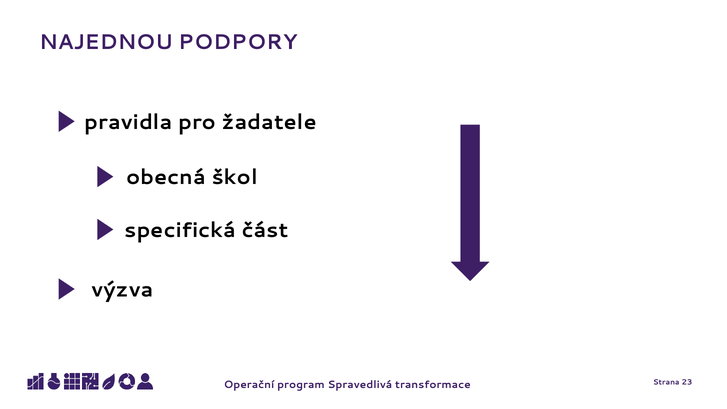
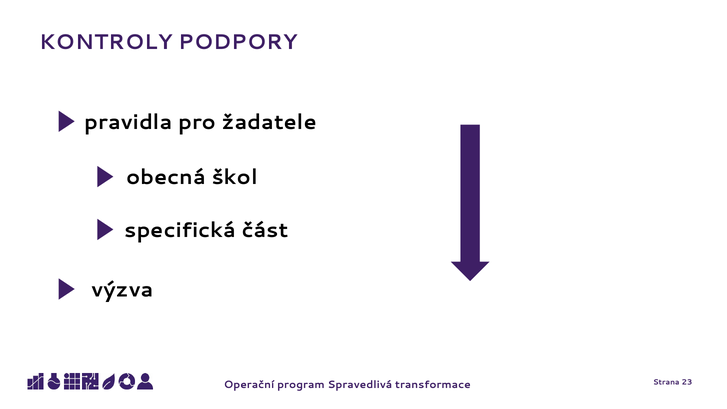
NAJEDNOU: NAJEDNOU -> KONTROLY
